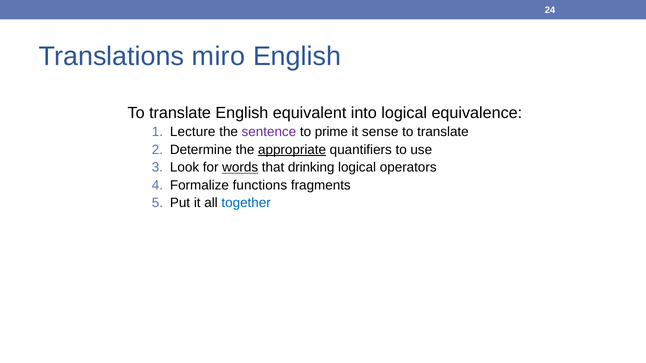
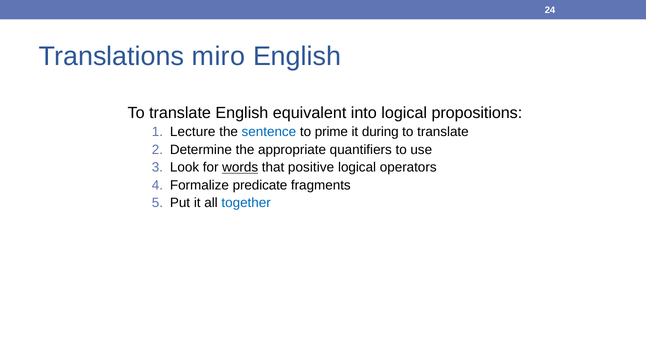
equivalence: equivalence -> propositions
sentence colour: purple -> blue
sense: sense -> during
appropriate underline: present -> none
drinking: drinking -> positive
functions: functions -> predicate
